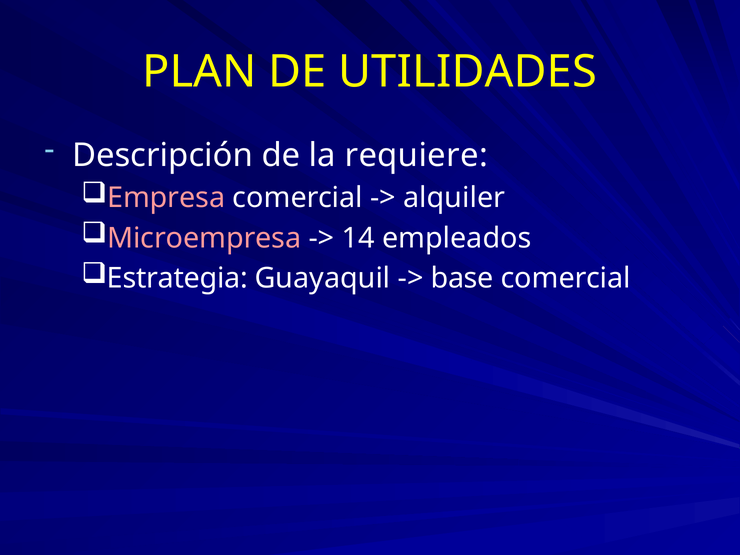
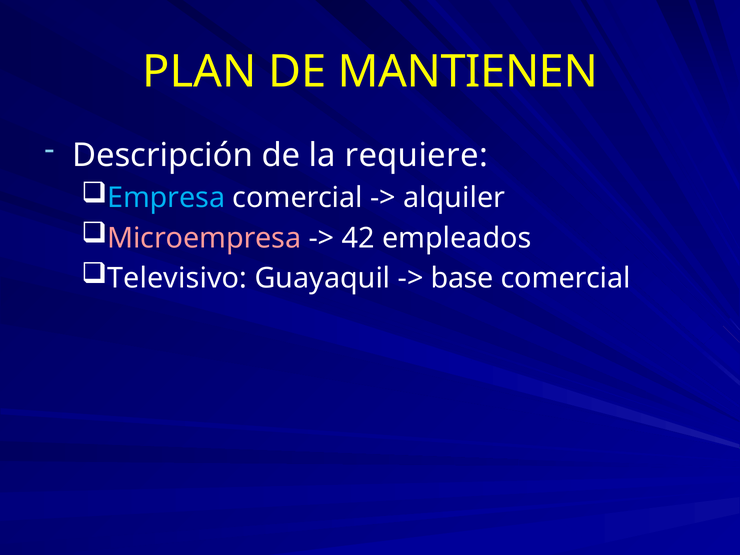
UTILIDADES: UTILIDADES -> MANTIENEN
Empresa colour: pink -> light blue
14: 14 -> 42
Estrategia: Estrategia -> Televisivo
